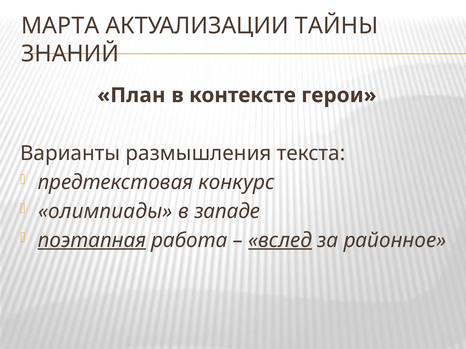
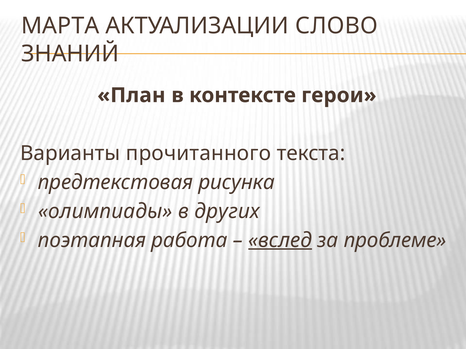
ТАЙНЫ: ТАЙНЫ -> СЛОВО
размышления: размышления -> прочитанного
конкурс: конкурс -> рисунка
западе: западе -> других
поэтапная underline: present -> none
районное: районное -> проблеме
